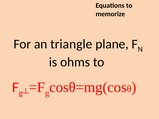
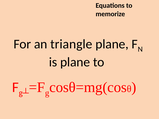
is ohms: ohms -> plane
